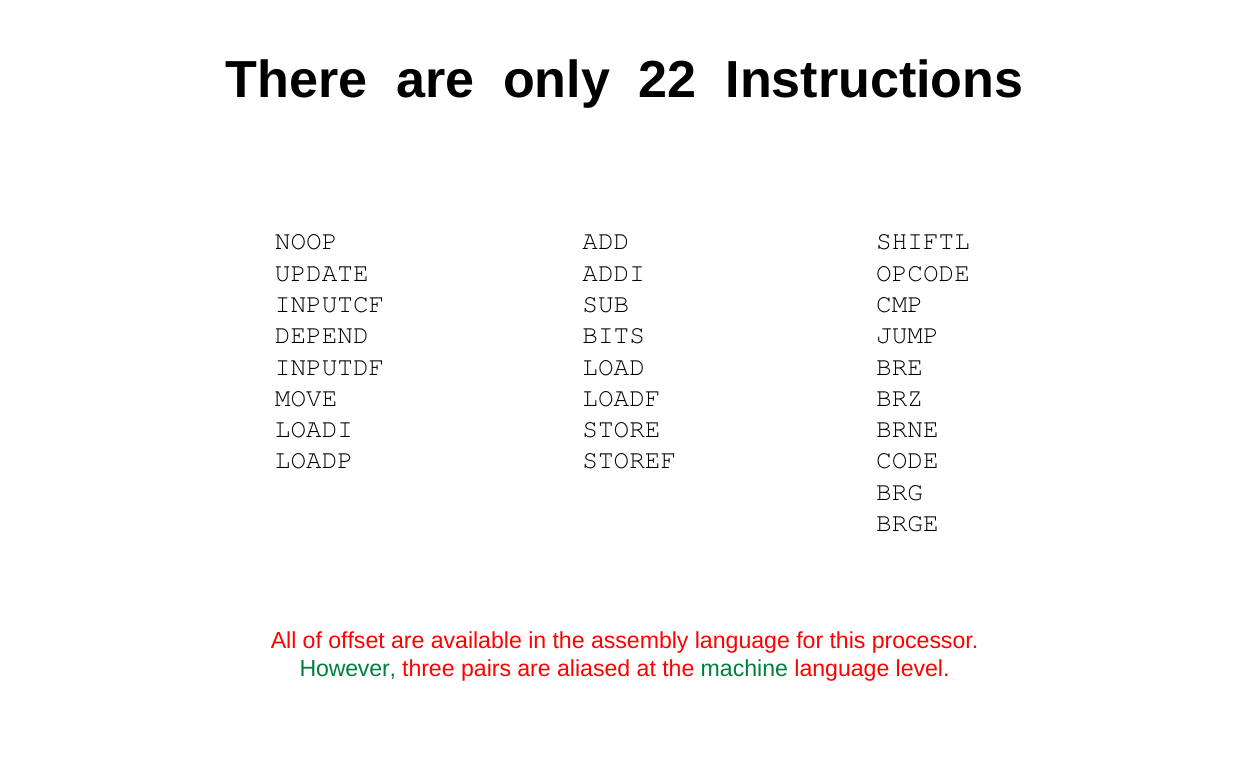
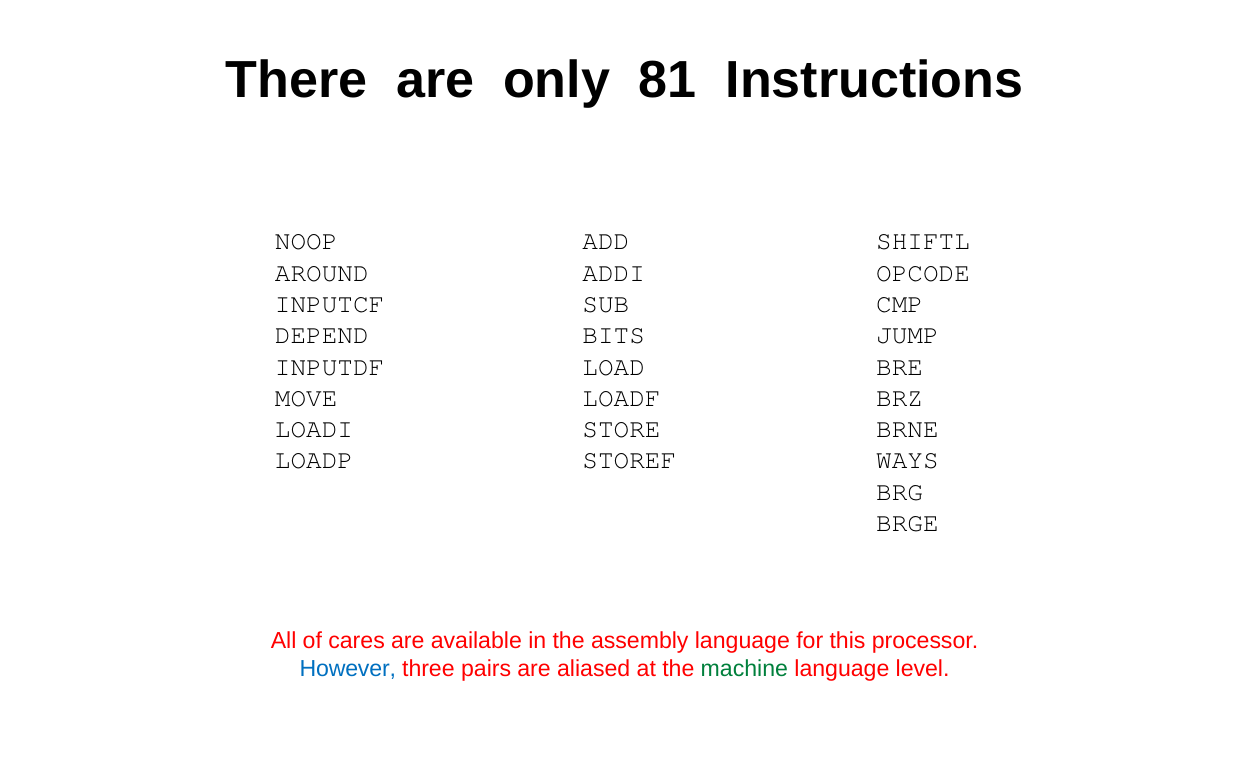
22: 22 -> 81
UPDATE: UPDATE -> AROUND
CODE: CODE -> WAYS
offset: offset -> cares
However colour: green -> blue
